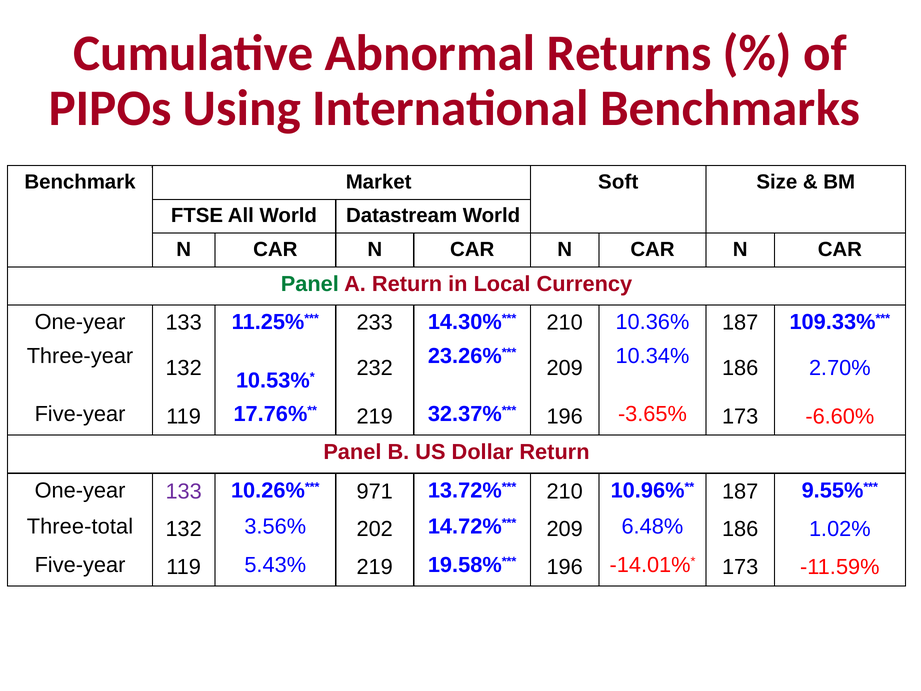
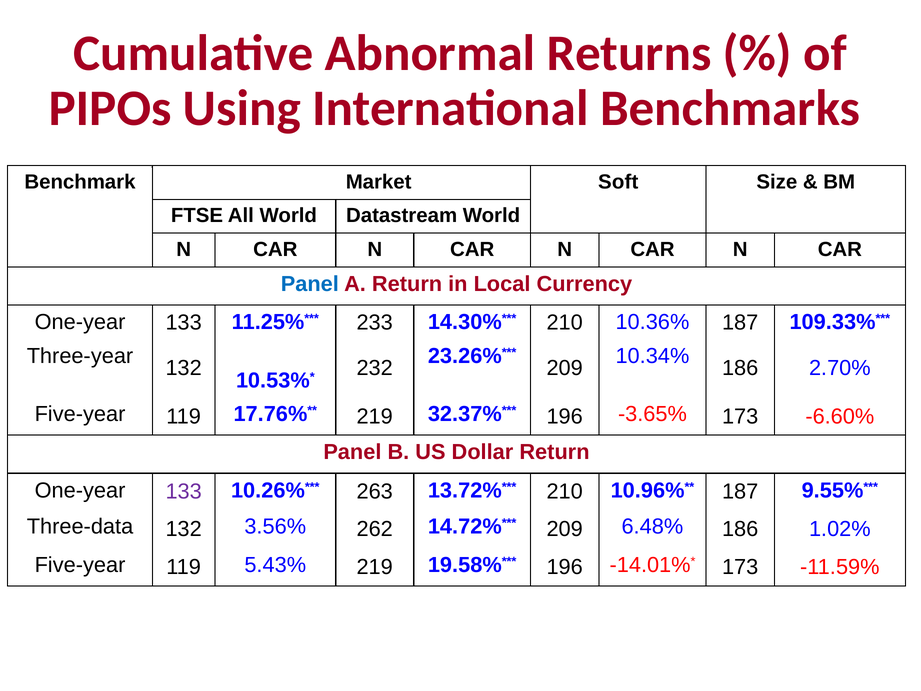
Panel at (310, 284) colour: green -> blue
971: 971 -> 263
Three-total: Three-total -> Three-data
202: 202 -> 262
